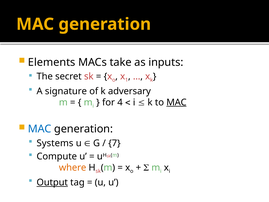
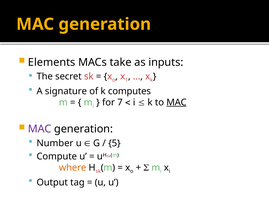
adversary: adversary -> computes
4: 4 -> 7
MAC at (40, 129) colour: blue -> purple
Systems: Systems -> Number
7: 7 -> 5
Output underline: present -> none
